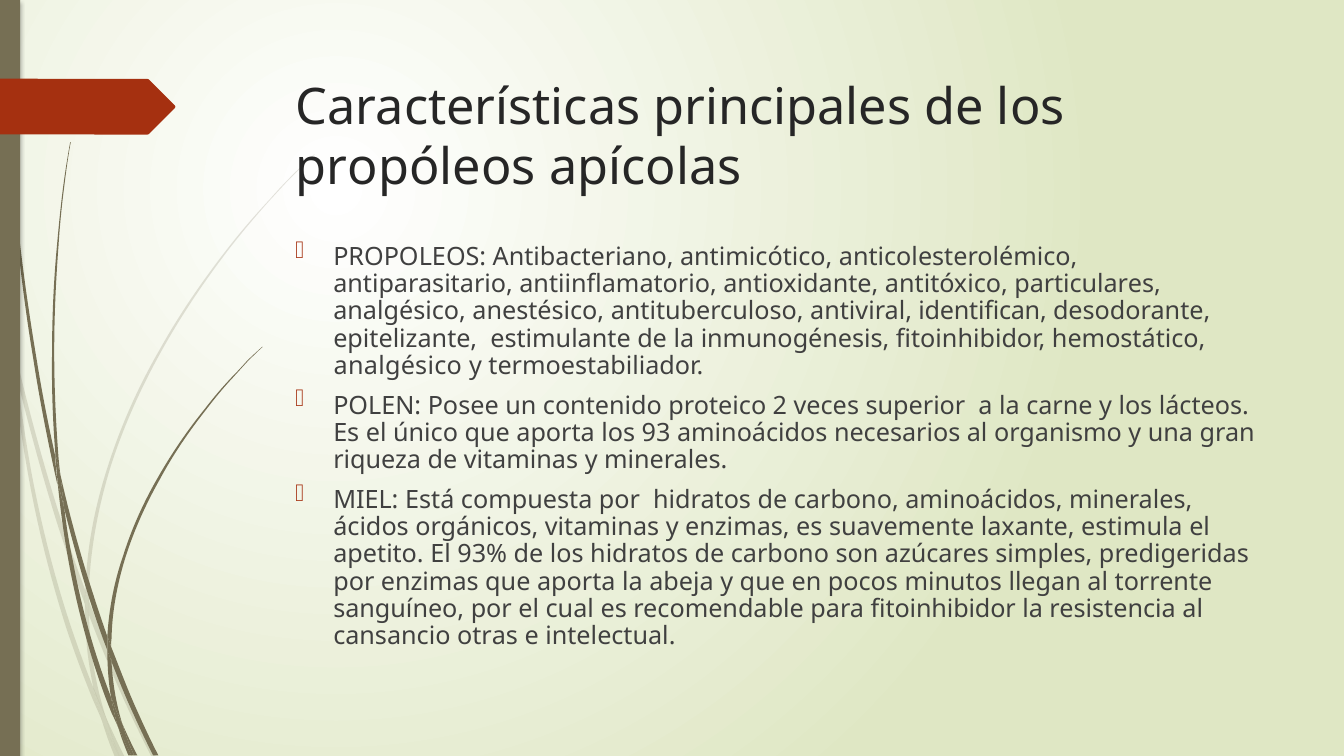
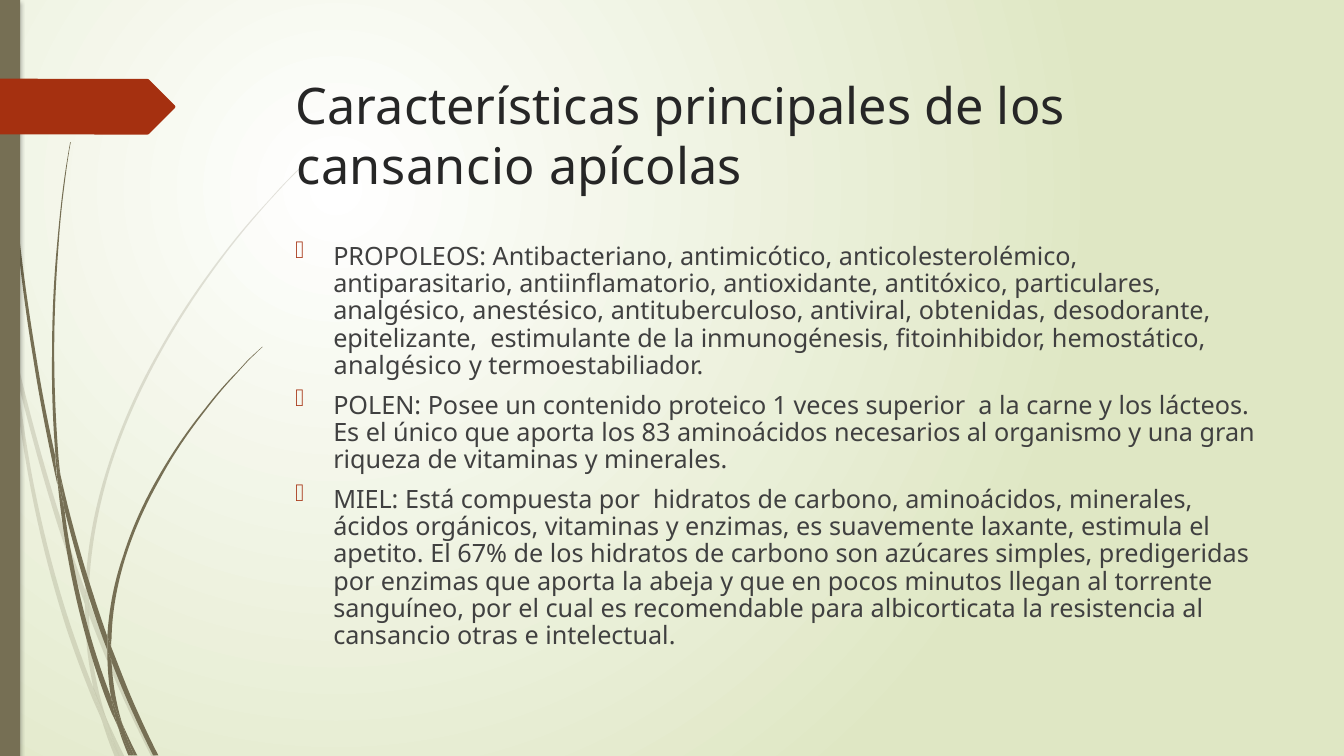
propóleos at (416, 168): propóleos -> cansancio
identifican: identifican -> obtenidas
2: 2 -> 1
93: 93 -> 83
93%: 93% -> 67%
para fitoinhibidor: fitoinhibidor -> albicorticata
